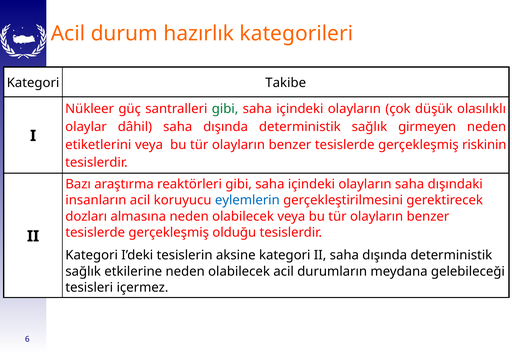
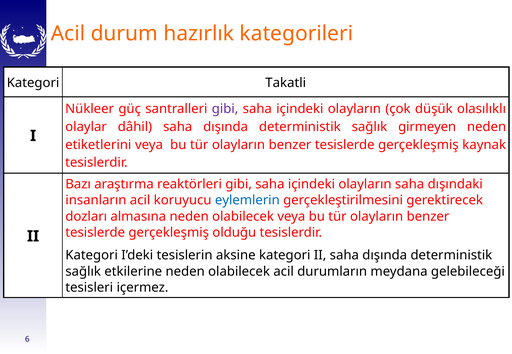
Takibe: Takibe -> Takatli
gibi at (225, 109) colour: green -> purple
riskinin: riskinin -> kaynak
